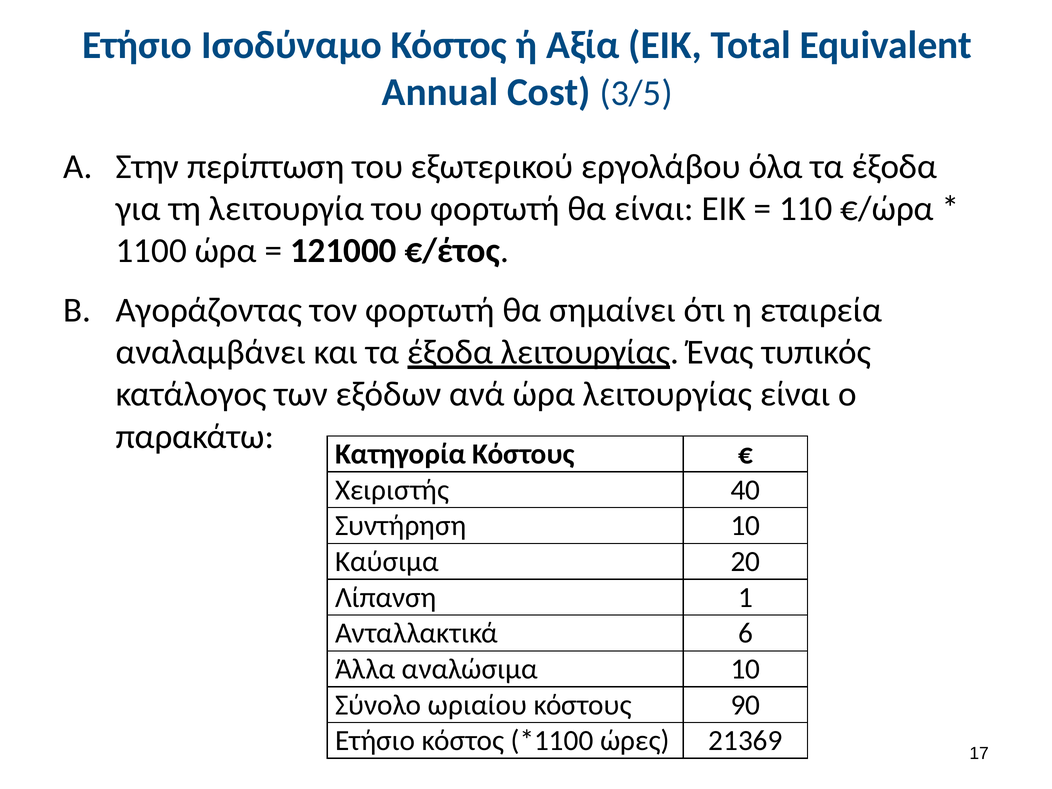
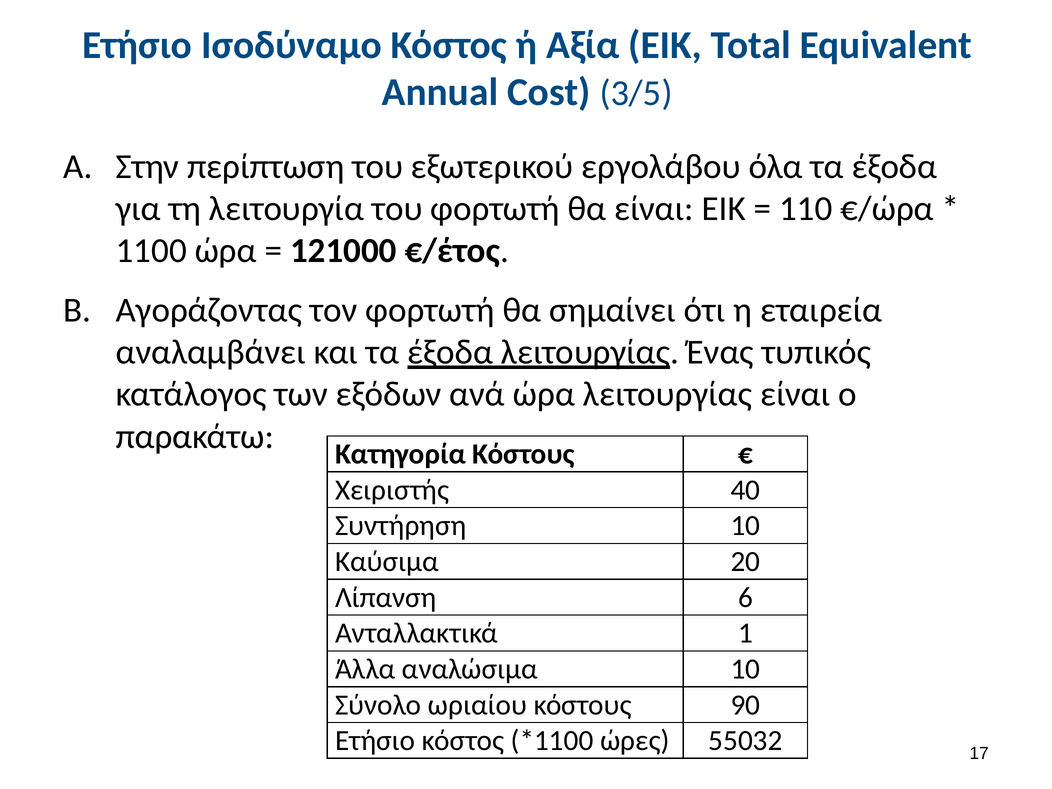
1: 1 -> 6
6: 6 -> 1
21369: 21369 -> 55032
